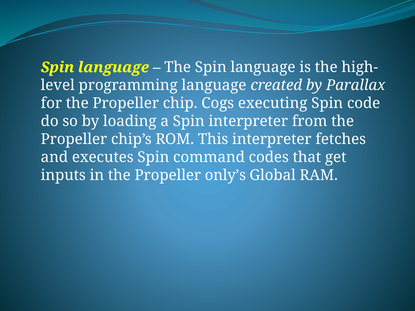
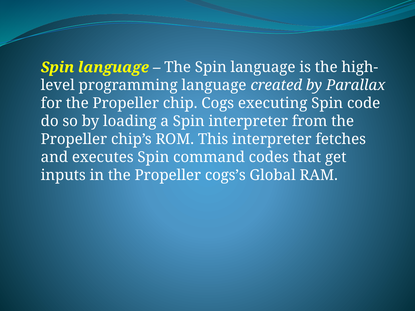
only’s: only’s -> cogs’s
